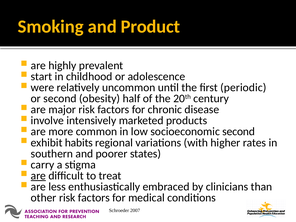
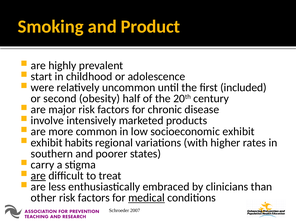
periodic: periodic -> included
socioeconomic second: second -> exhibit
medical underline: none -> present
